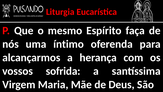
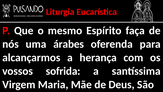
íntimo: íntimo -> árabes
